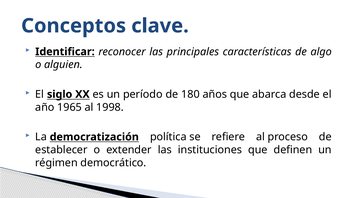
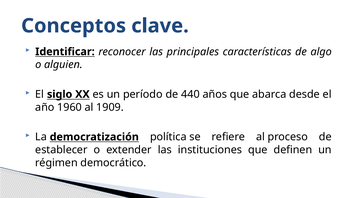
180: 180 -> 440
1965: 1965 -> 1960
1998: 1998 -> 1909
